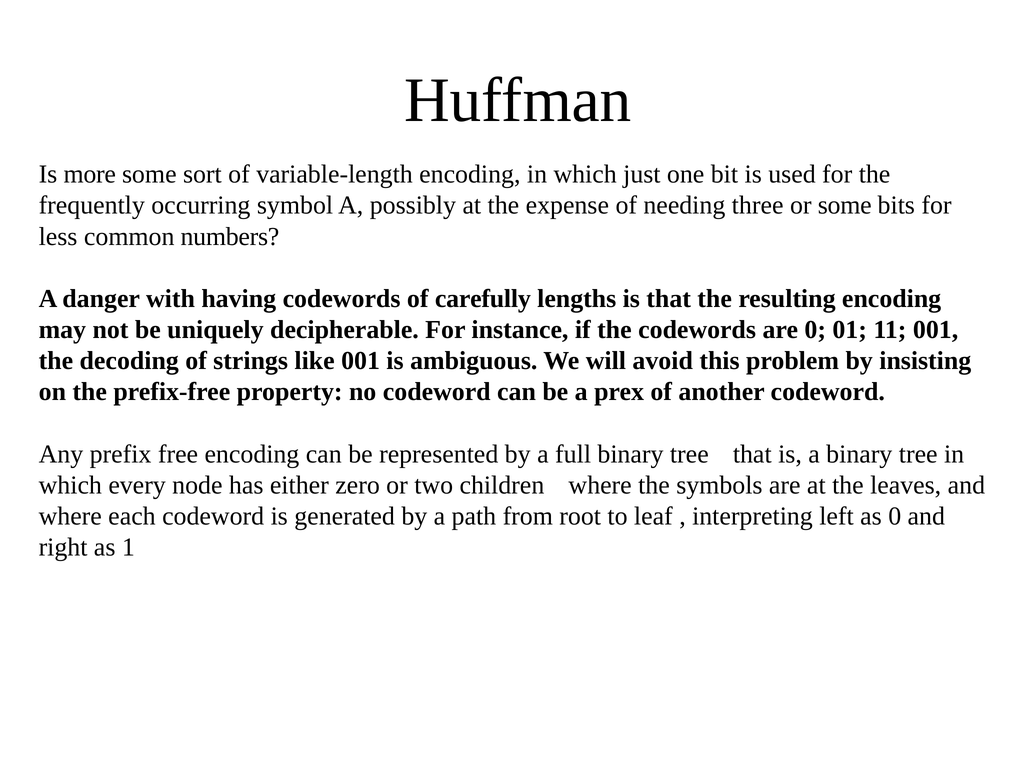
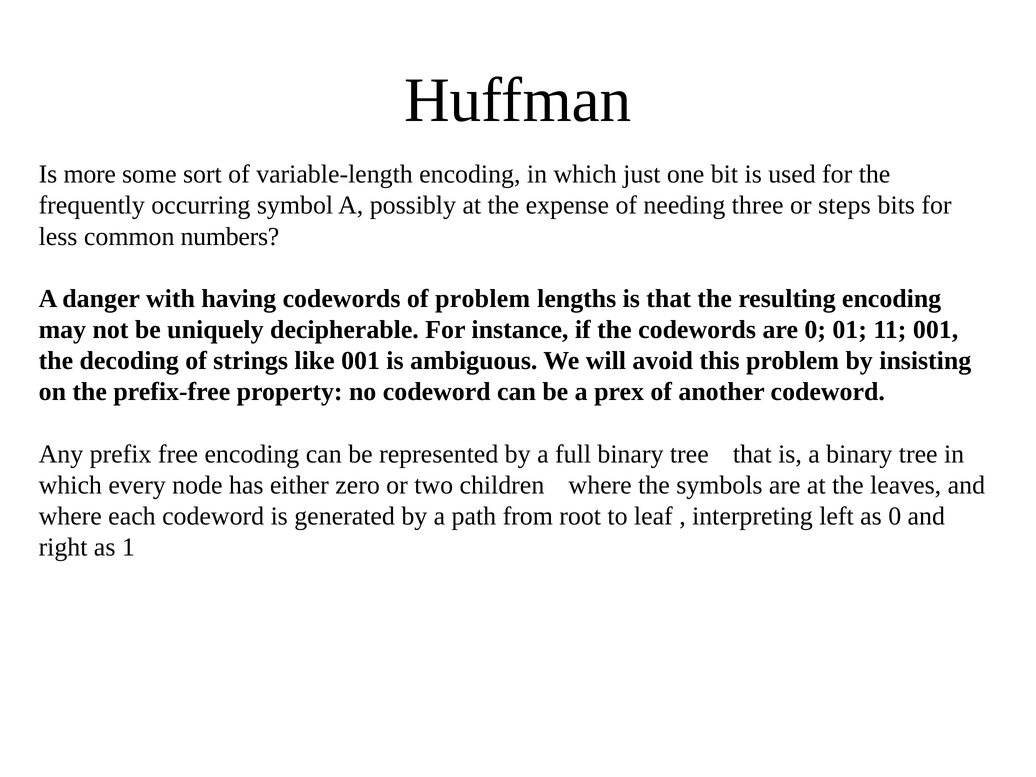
or some: some -> steps
of carefully: carefully -> problem
